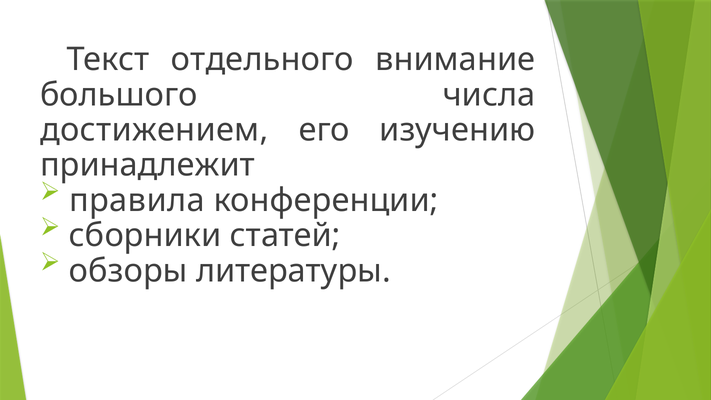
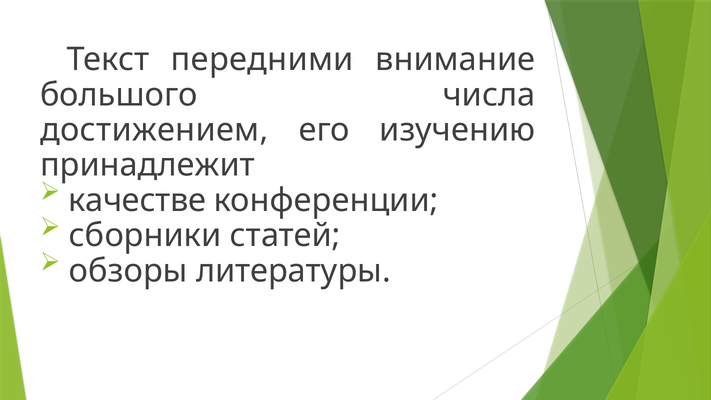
отдельного: отдельного -> передними
правила: правила -> качестве
